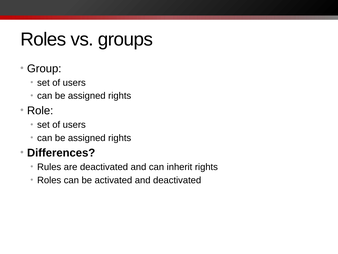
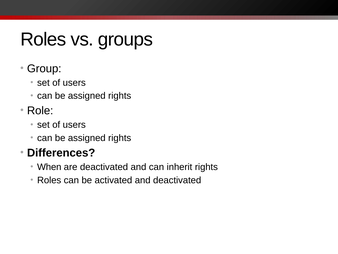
Rules: Rules -> When
